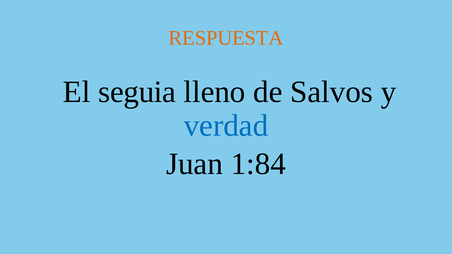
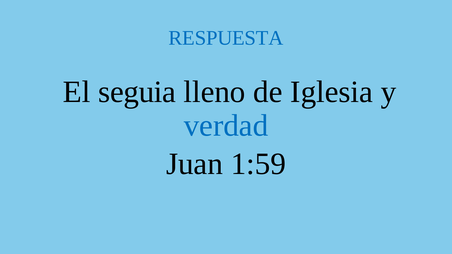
RESPUESTA colour: orange -> blue
Salvos: Salvos -> Iglesia
1:84: 1:84 -> 1:59
